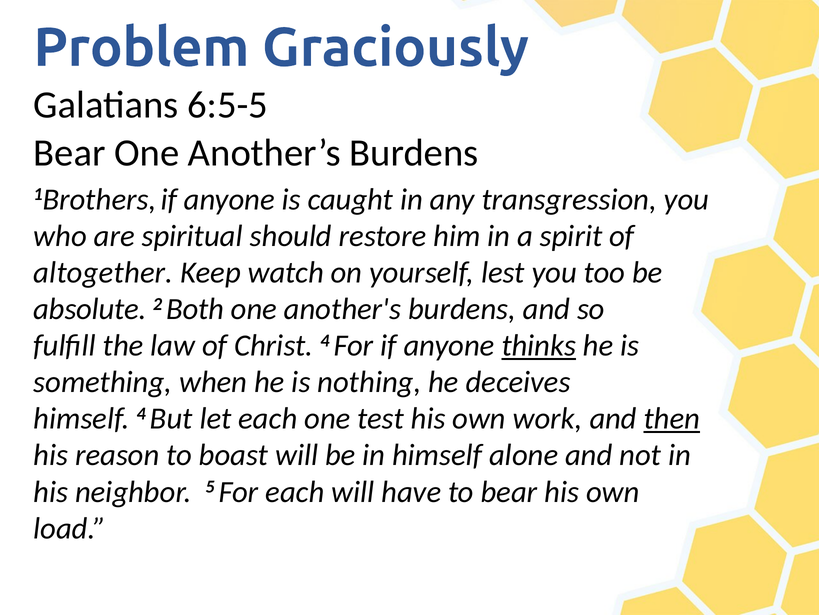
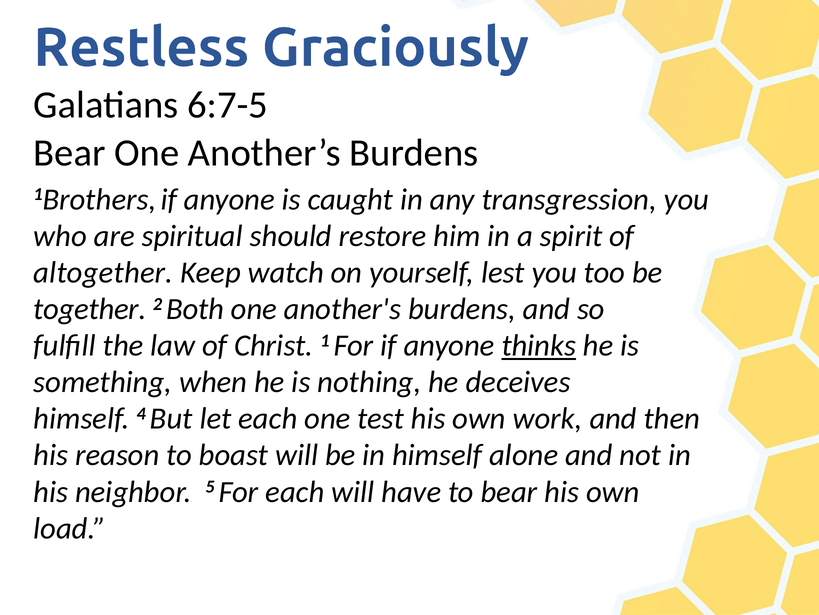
Problem: Problem -> Restless
6:5-5: 6:5-5 -> 6:7-5
absolute: absolute -> together
Christ 4: 4 -> 1
then underline: present -> none
